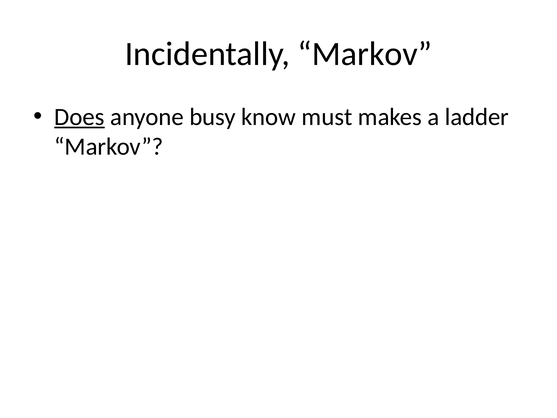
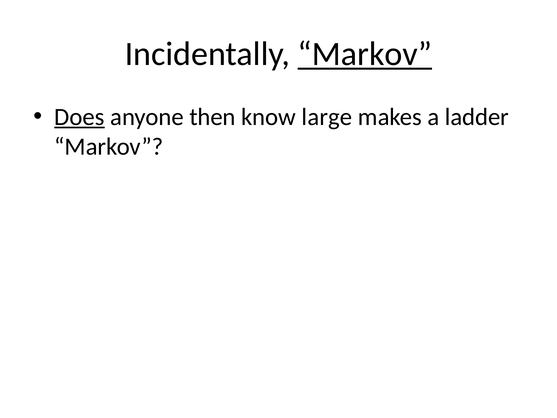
Markov at (365, 54) underline: none -> present
busy: busy -> then
must: must -> large
